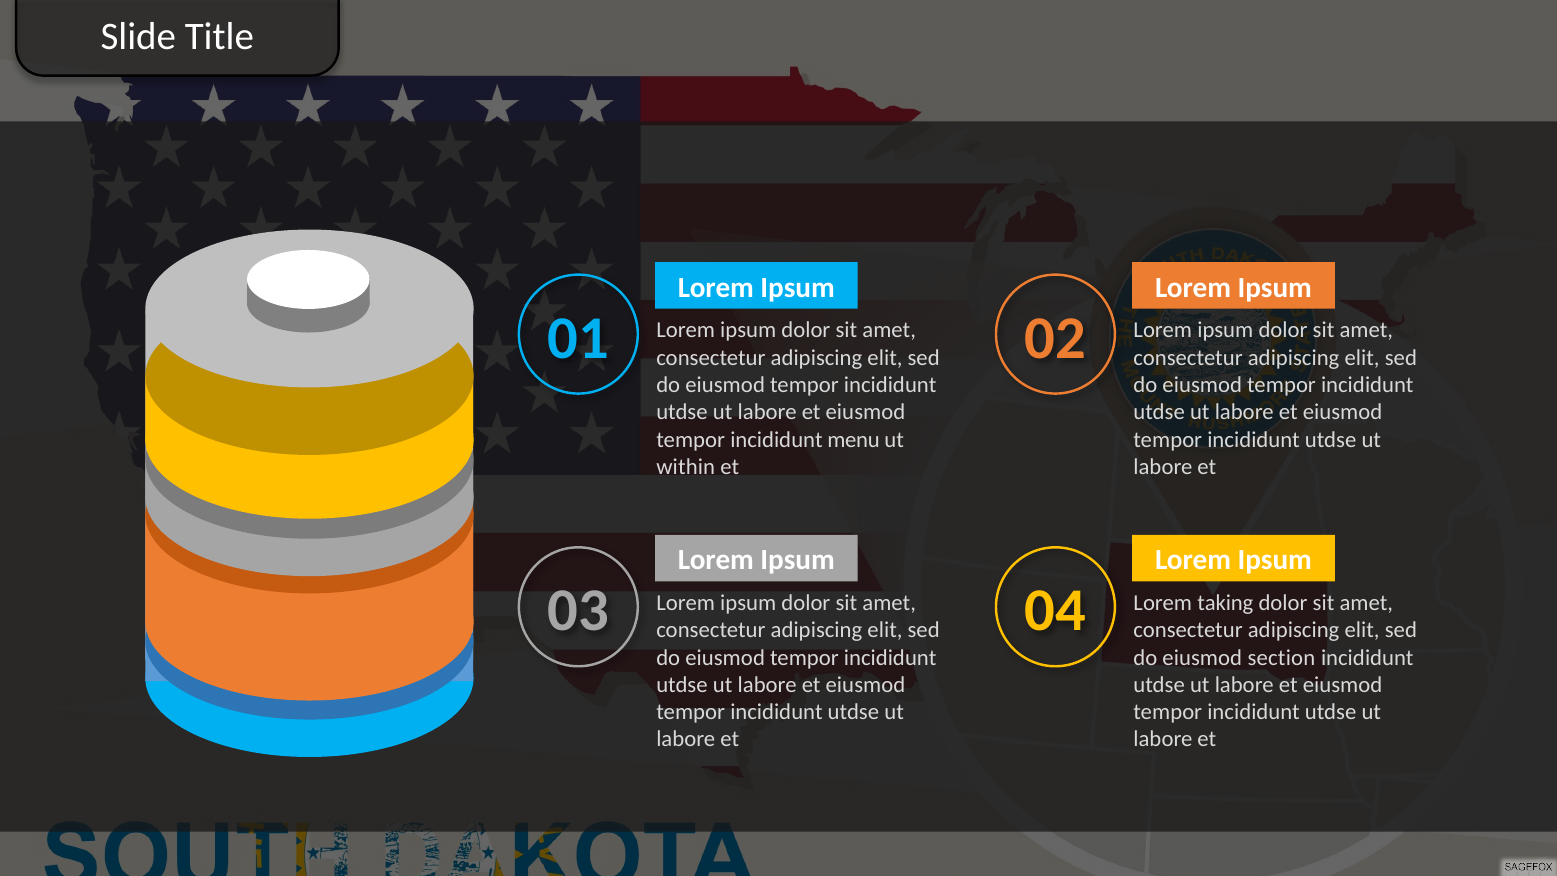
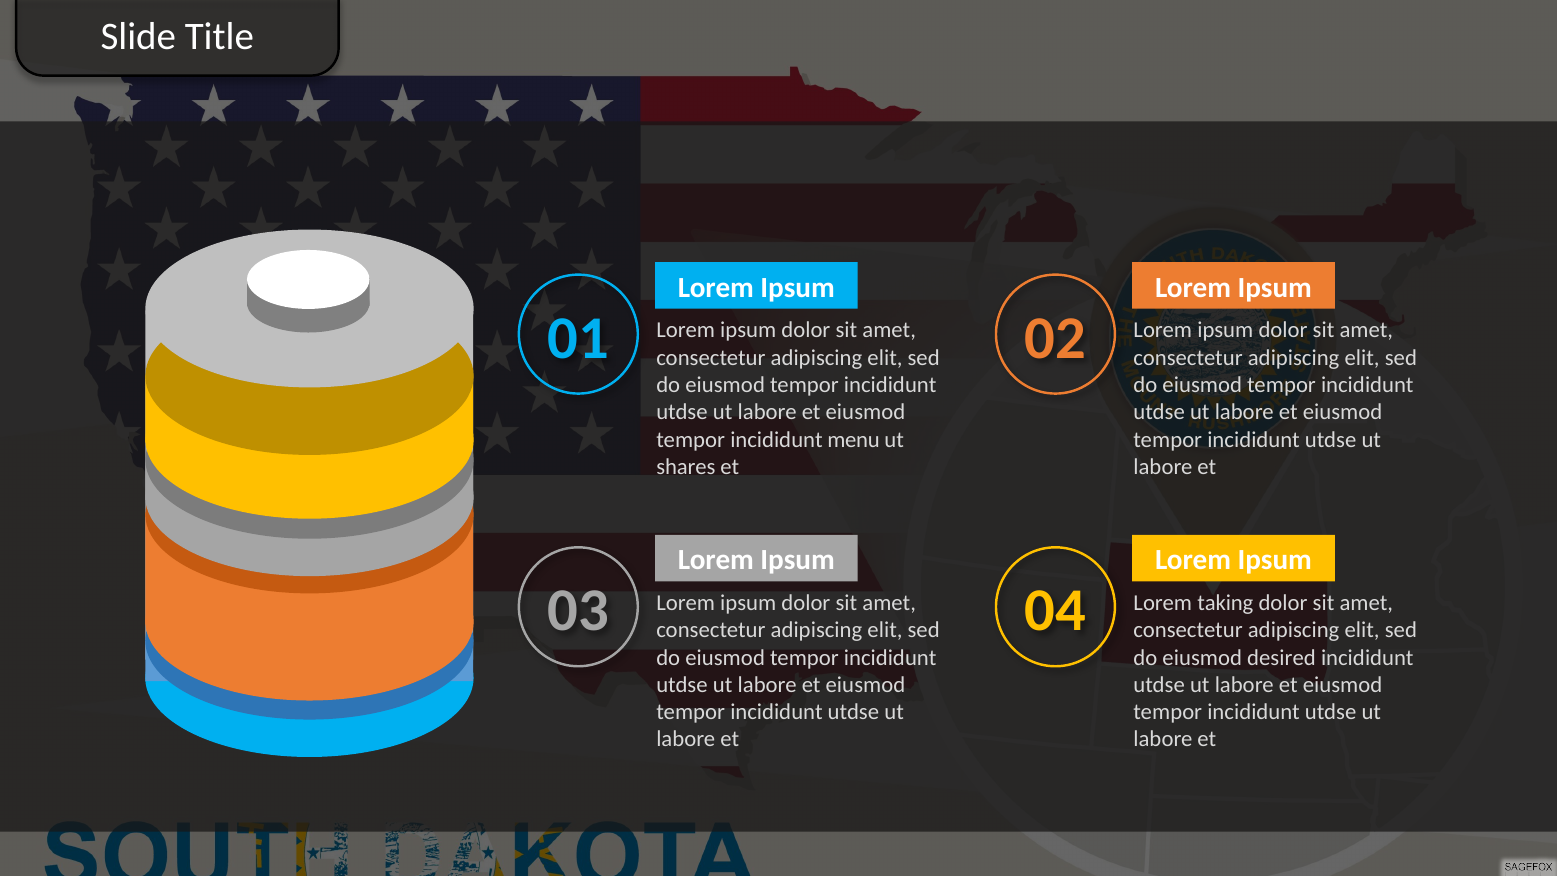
within: within -> shares
section: section -> desired
